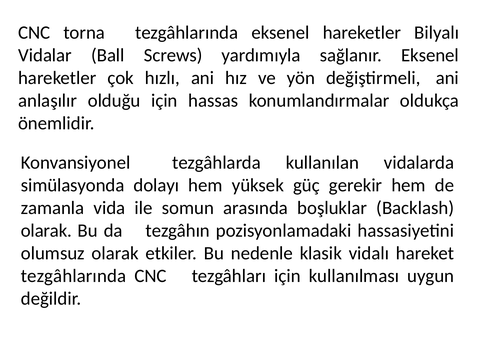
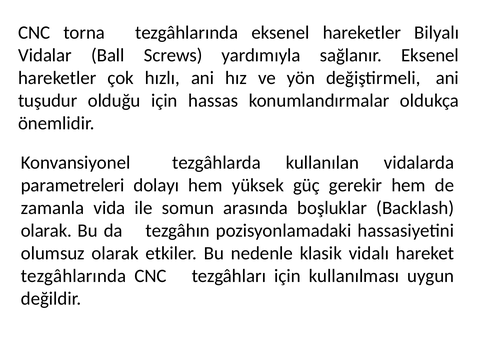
anlaşılır: anlaşılır -> tuşudur
simülasyonda: simülasyonda -> parametreleri
